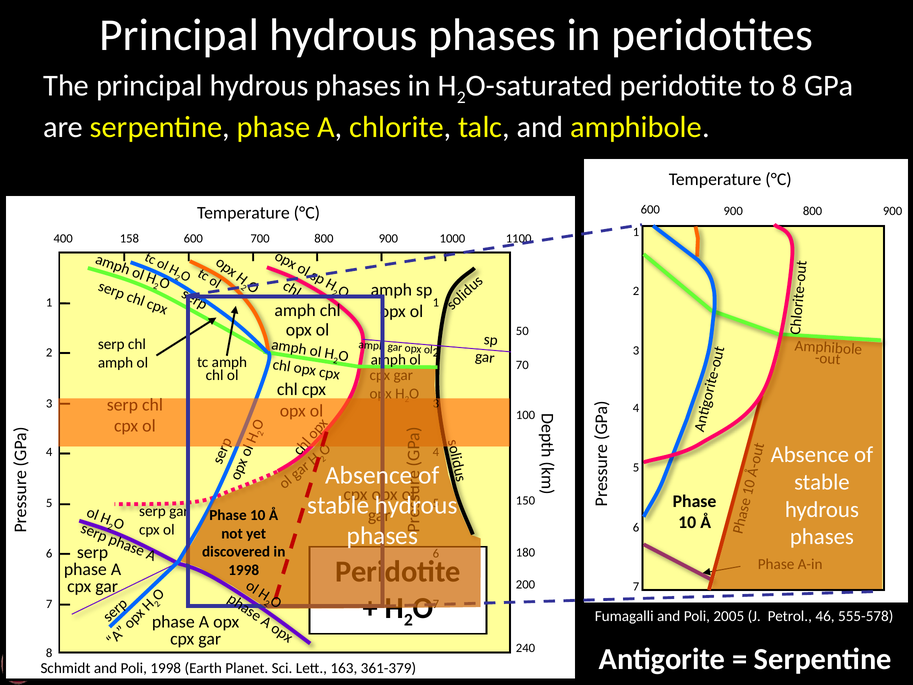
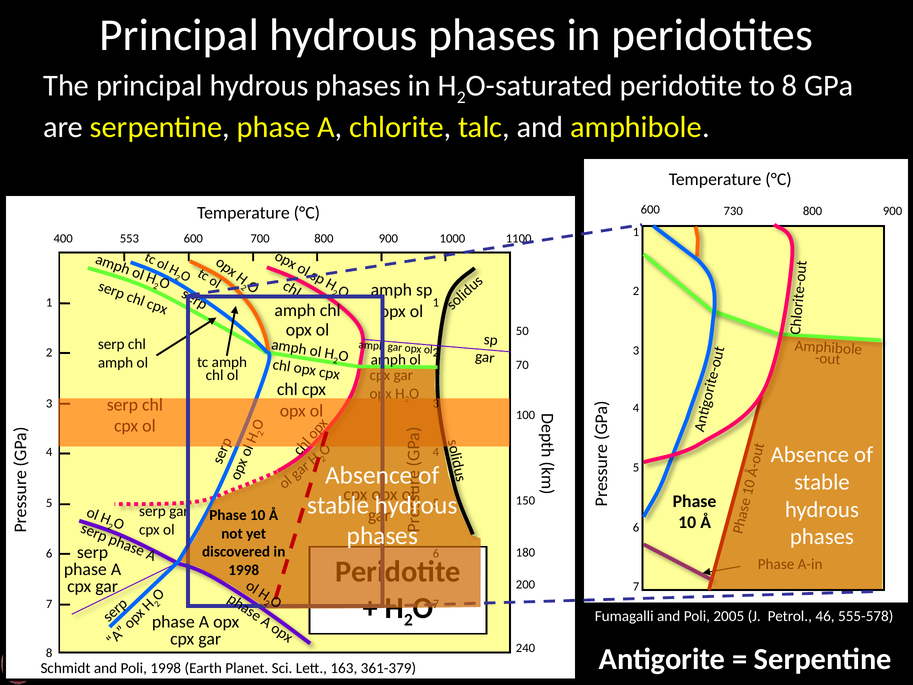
600 900: 900 -> 730
158: 158 -> 553
